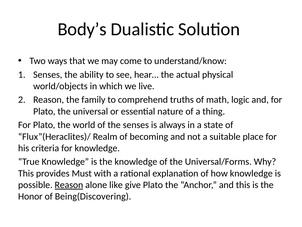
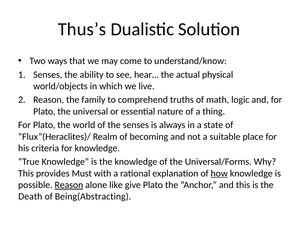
Body’s: Body’s -> Thus’s
how underline: none -> present
Honor: Honor -> Death
Being(Discovering: Being(Discovering -> Being(Abstracting
